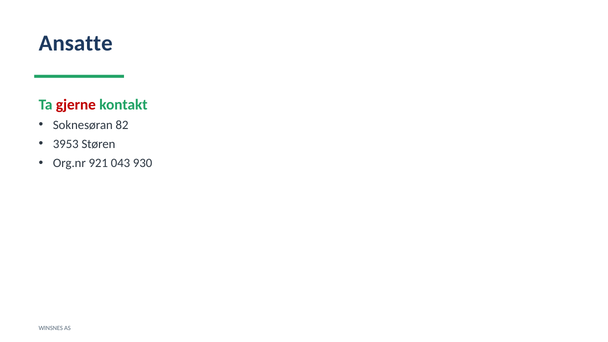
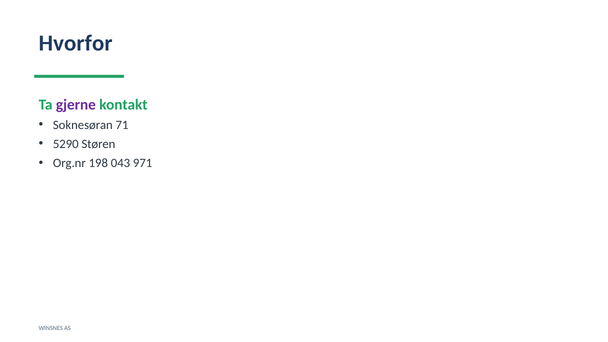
Ansatte: Ansatte -> Hvorfor
gjerne colour: red -> purple
82: 82 -> 71
3953: 3953 -> 5290
921: 921 -> 198
930: 930 -> 971
